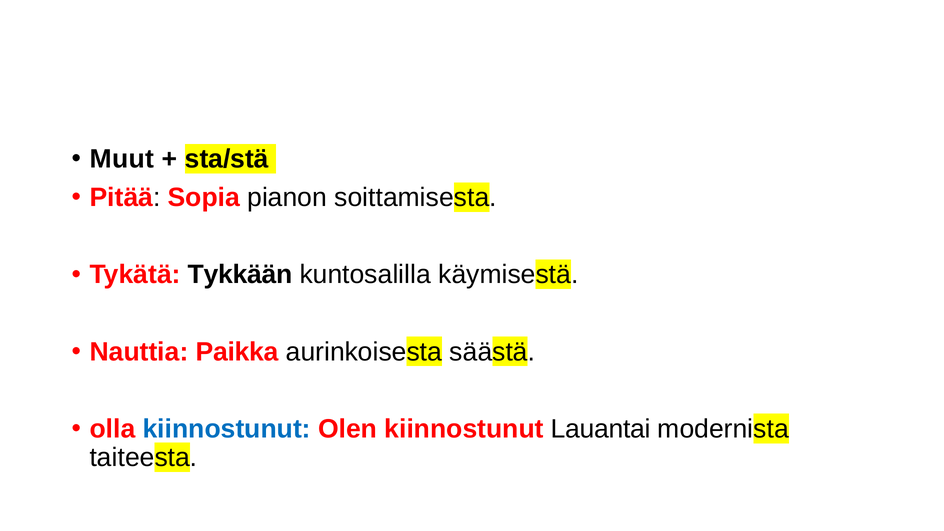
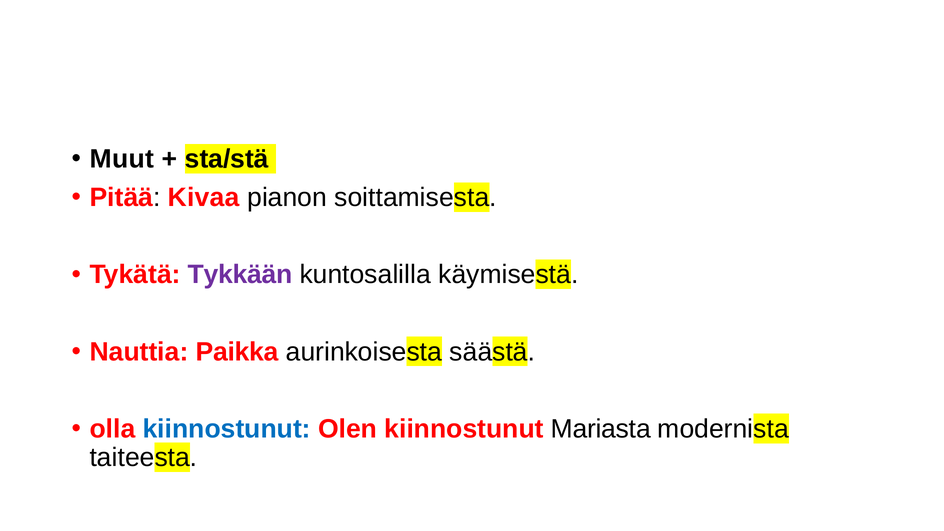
Sopia: Sopia -> Kivaa
Tykkään colour: black -> purple
Lauantai: Lauantai -> Mariasta
